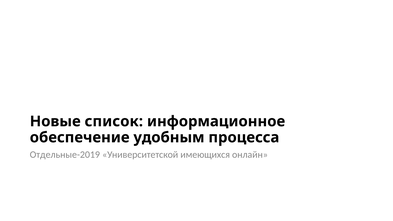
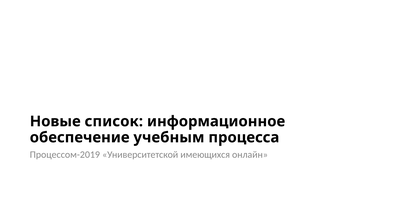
удобным: удобным -> учебным
Отдельные-2019: Отдельные-2019 -> Процессом-2019
